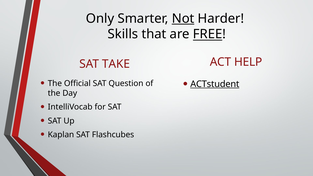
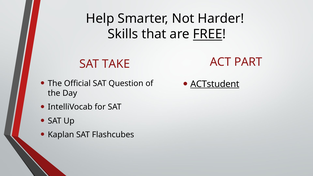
Only: Only -> Help
Not underline: present -> none
HELP: HELP -> PART
